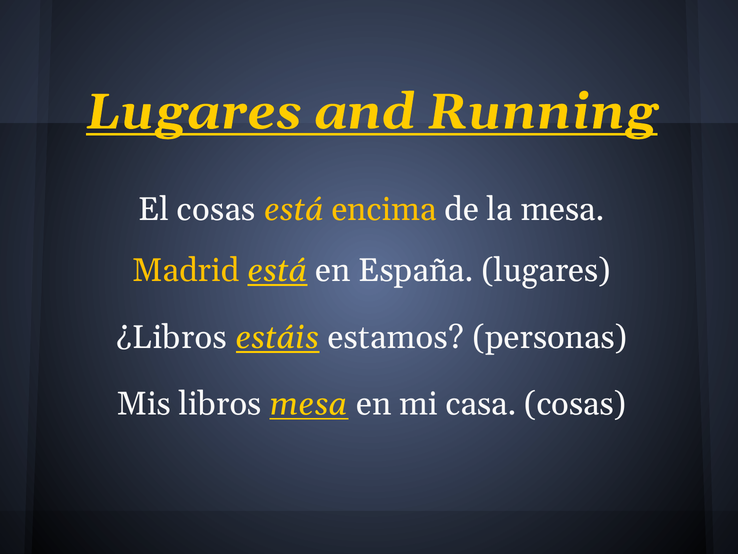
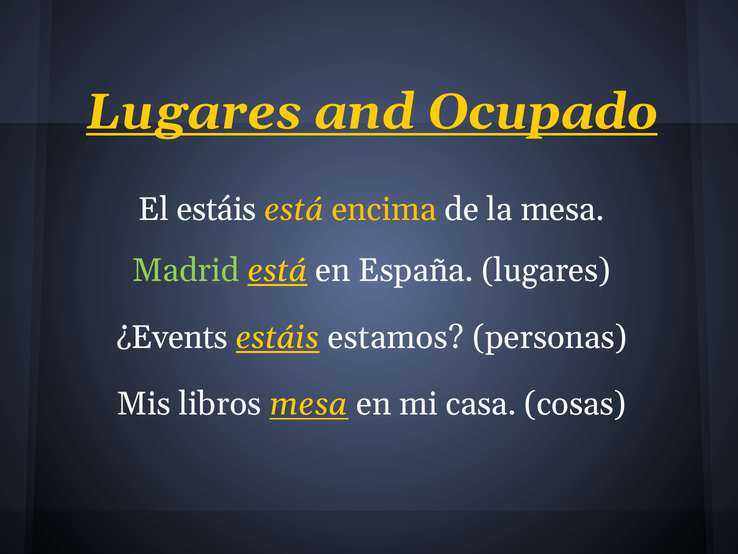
Running: Running -> Ocupado
El cosas: cosas -> estáis
Madrid colour: yellow -> light green
¿Libros: ¿Libros -> ¿Events
